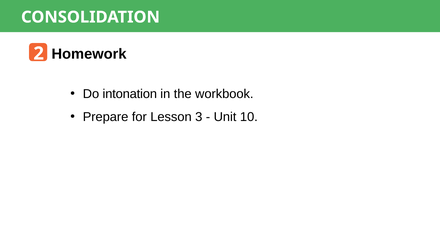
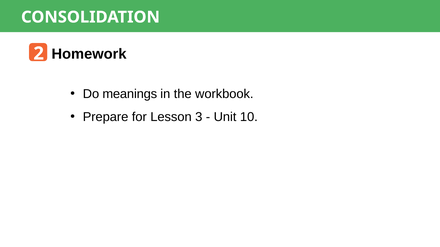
intonation: intonation -> meanings
